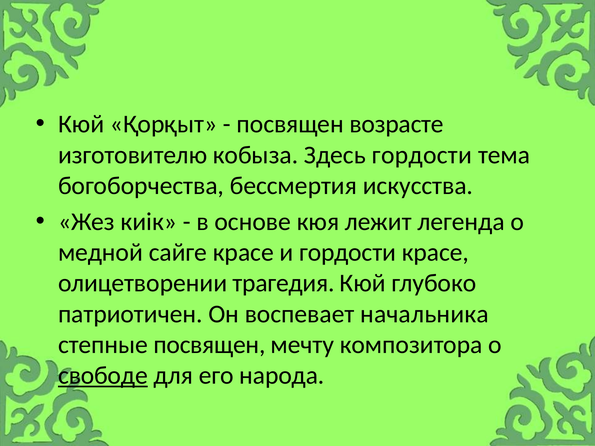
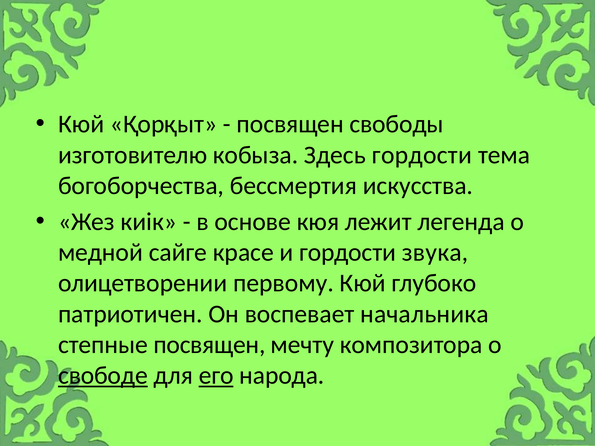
возрасте: возрасте -> свободы
гордости красе: красе -> звука
трагедия: трагедия -> первому
его underline: none -> present
